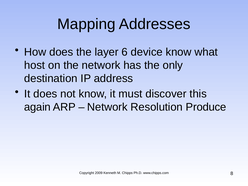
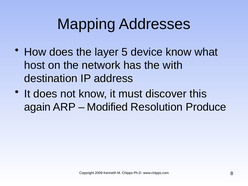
6: 6 -> 5
only: only -> with
Network at (107, 107): Network -> Modified
